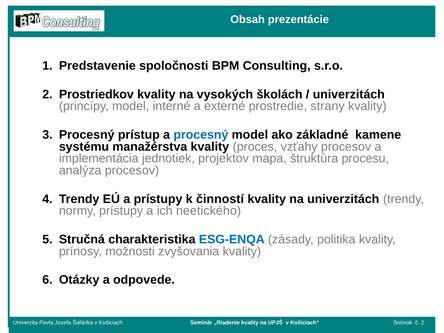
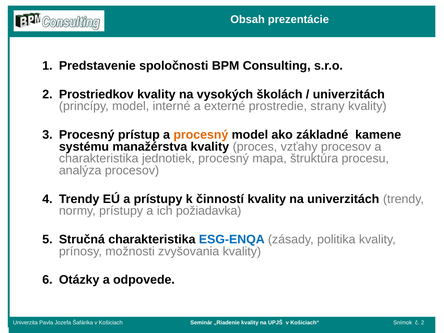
procesný at (201, 135) colour: blue -> orange
implementácia at (99, 158): implementácia -> charakteristika
jednotiek projektov: projektov -> procesný
neetického: neetického -> požiadavka
